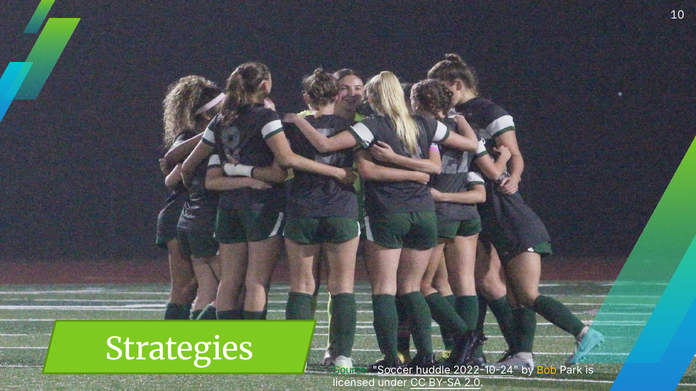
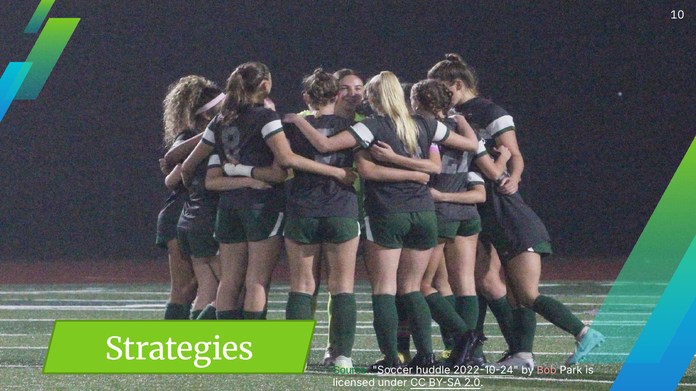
Bob colour: yellow -> pink
